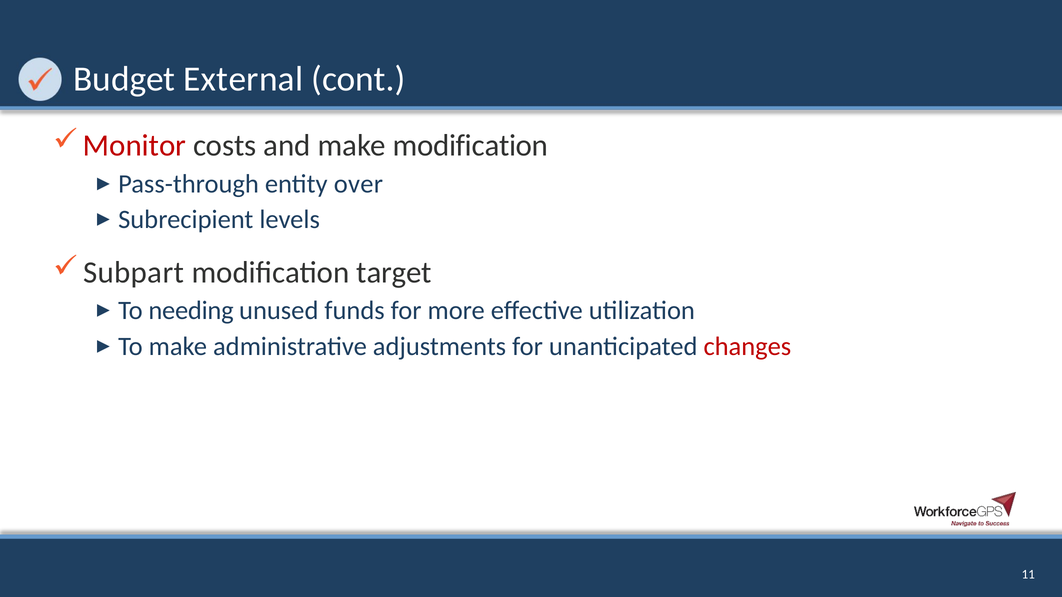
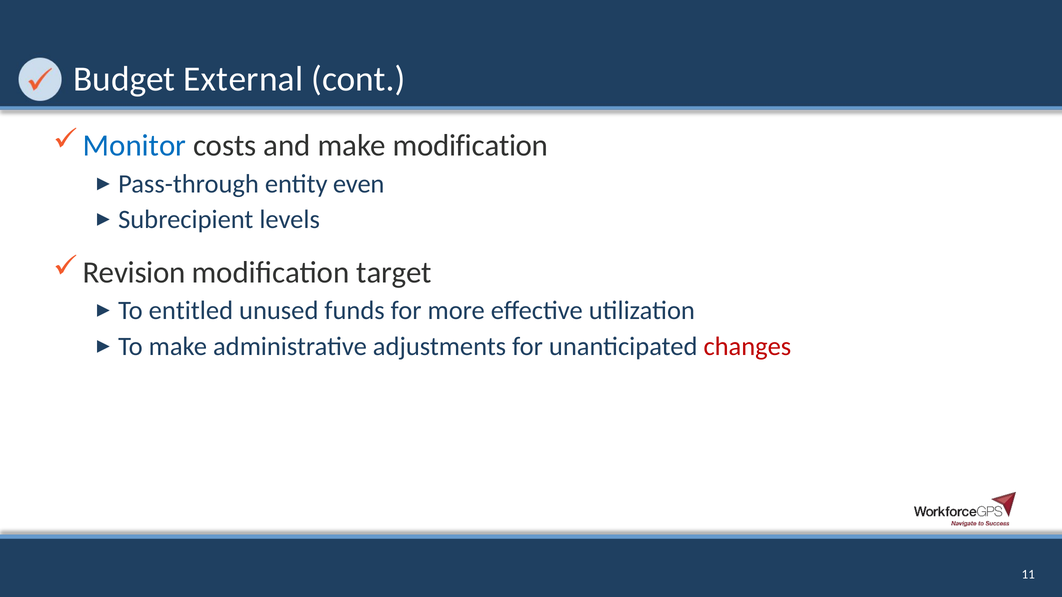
Monitor colour: red -> blue
over: over -> even
Subpart: Subpart -> Revision
needing: needing -> entitled
